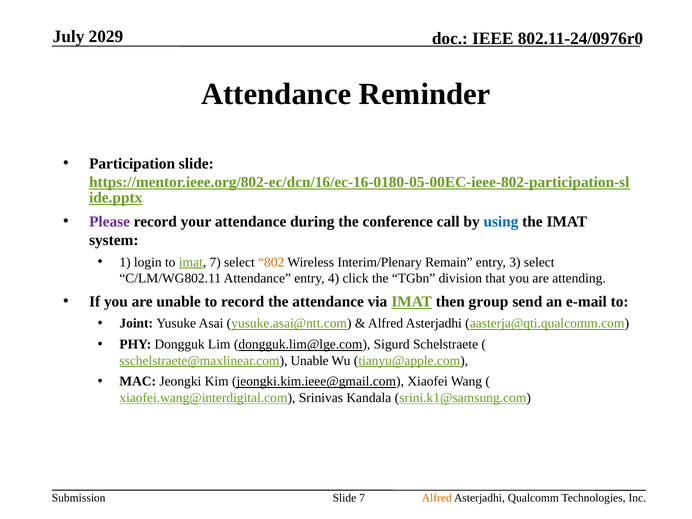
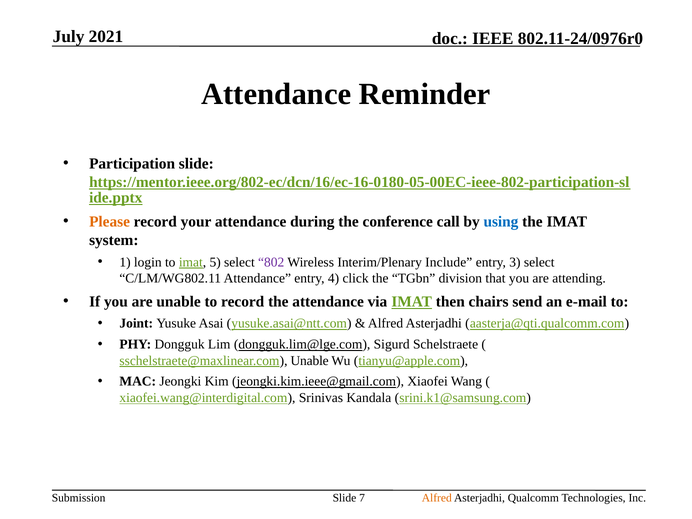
2029: 2029 -> 2021
Please colour: purple -> orange
imat 7: 7 -> 5
802 colour: orange -> purple
Remain: Remain -> Include
group: group -> chairs
